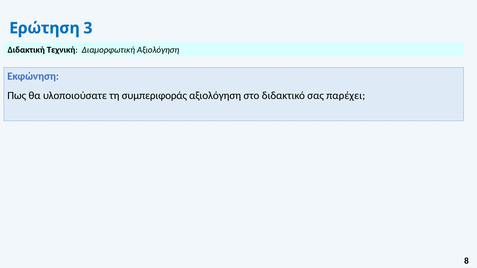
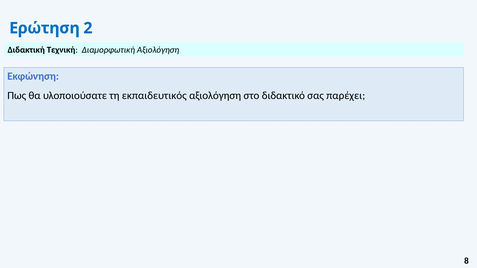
3: 3 -> 2
συμπεριφοράς: συμπεριφοράς -> εκπαιδευτικός
